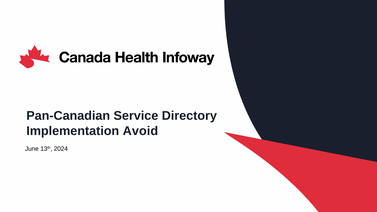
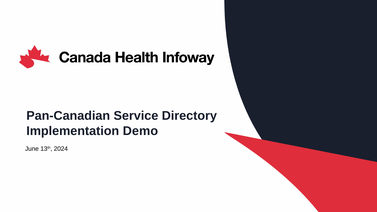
Avoid: Avoid -> Demo
